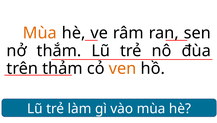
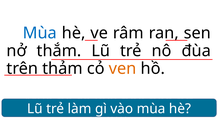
Mùa at (40, 33) colour: orange -> blue
